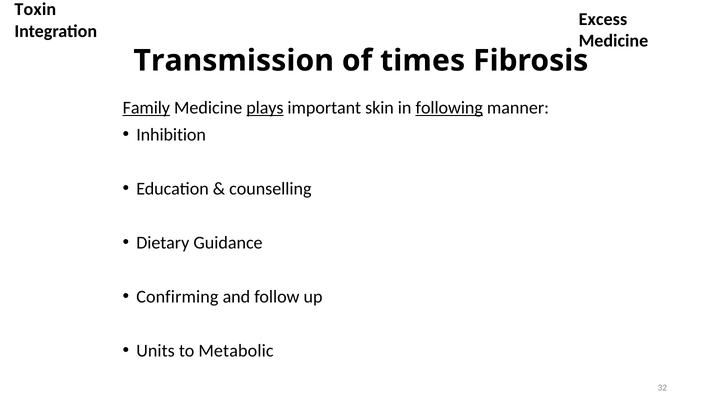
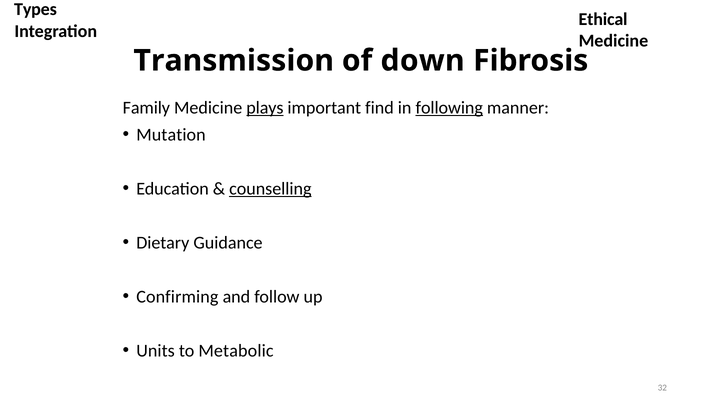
Toxin: Toxin -> Types
Excess: Excess -> Ethical
times: times -> down
Family underline: present -> none
skin: skin -> find
Inhibition: Inhibition -> Mutation
counselling underline: none -> present
